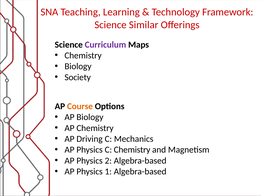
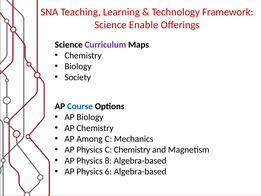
Similar: Similar -> Enable
Course colour: orange -> blue
Driving: Driving -> Among
2: 2 -> 8
1: 1 -> 6
